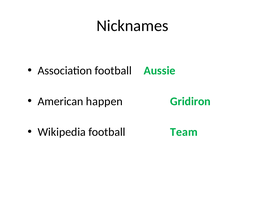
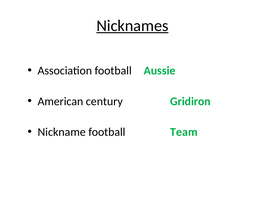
Nicknames underline: none -> present
happen: happen -> century
Wikipedia: Wikipedia -> Nickname
